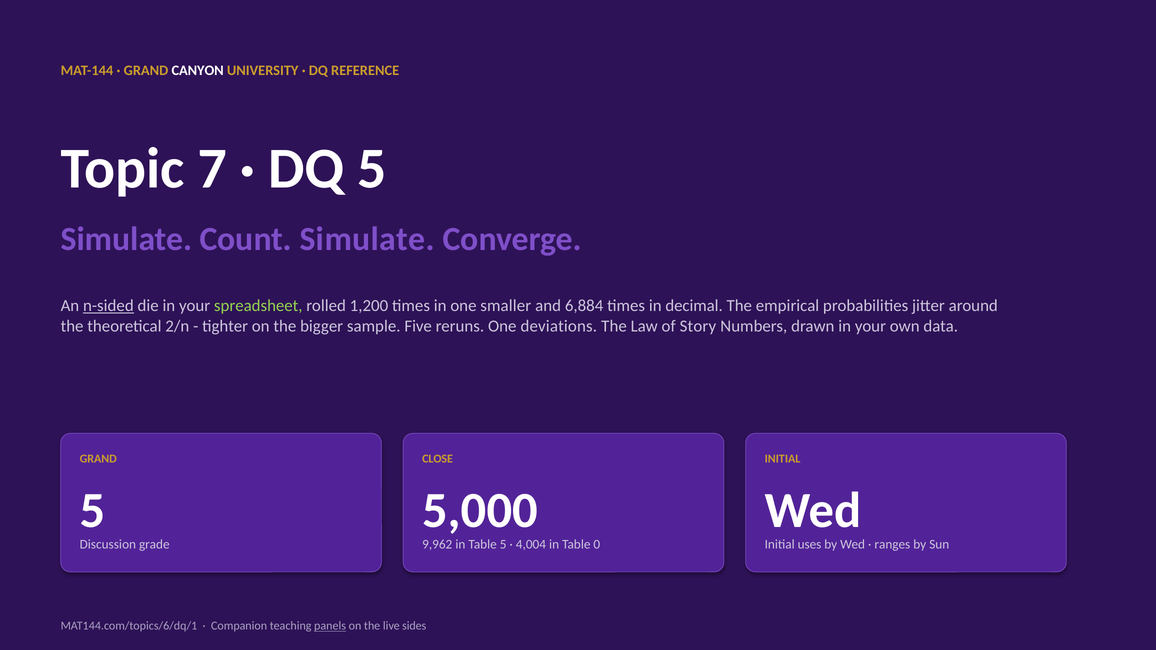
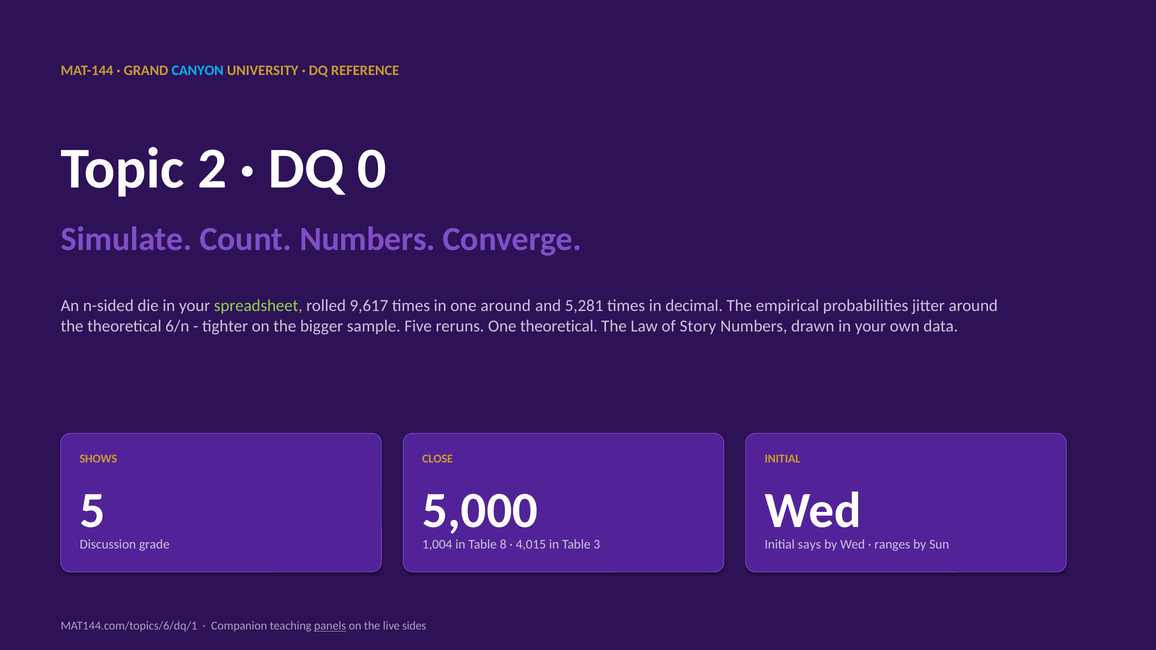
CANYON colour: white -> light blue
7: 7 -> 2
DQ 5: 5 -> 0
Count Simulate: Simulate -> Numbers
n-sided underline: present -> none
1,200: 1,200 -> 9,617
one smaller: smaller -> around
6,884: 6,884 -> 5,281
2/n: 2/n -> 6/n
One deviations: deviations -> theoretical
GRAND at (98, 459): GRAND -> SHOWS
9,962: 9,962 -> 1,004
Table 5: 5 -> 8
4,004: 4,004 -> 4,015
0: 0 -> 3
uses: uses -> says
